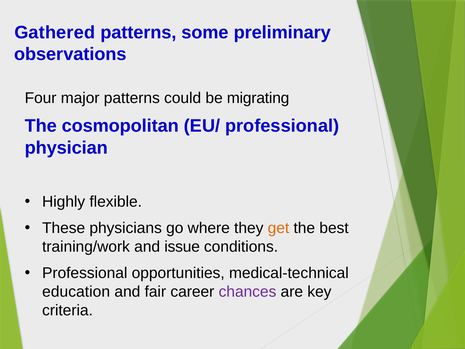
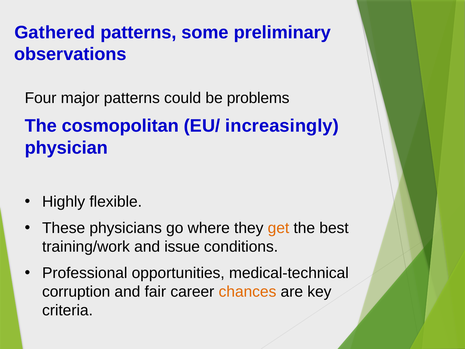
migrating: migrating -> problems
EU/ professional: professional -> increasingly
education: education -> corruption
chances colour: purple -> orange
